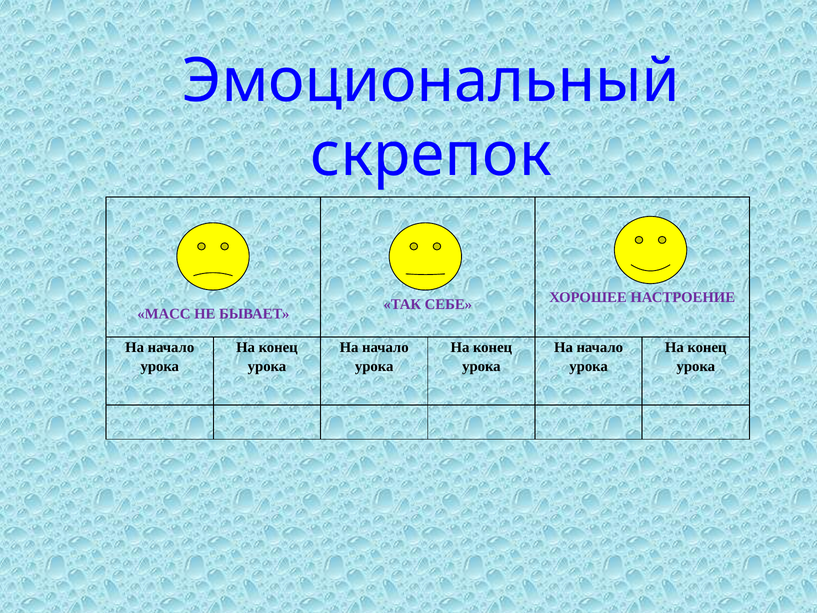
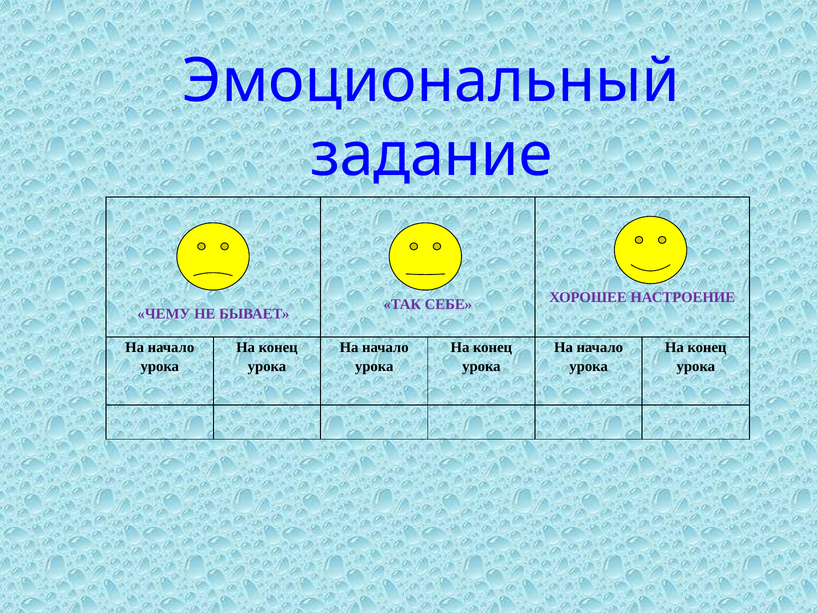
скрепок: скрепок -> задание
МАСС: МАСС -> ЧЕМУ
